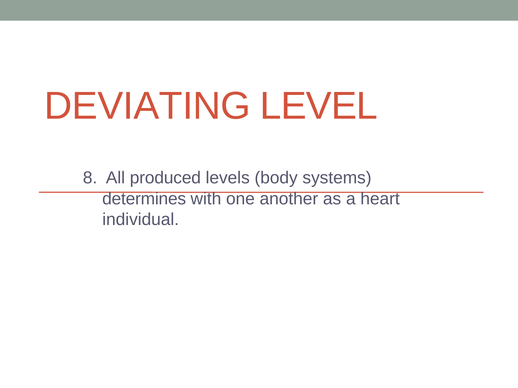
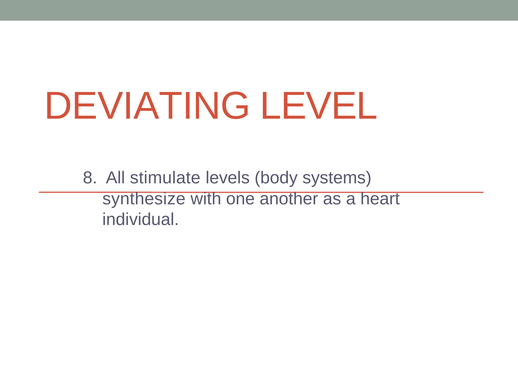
produced: produced -> stimulate
determines: determines -> synthesize
